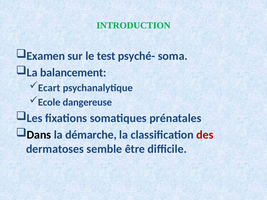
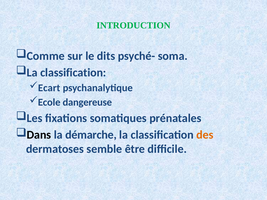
Examen: Examen -> Comme
test: test -> dits
balancement at (73, 73): balancement -> classification
des colour: red -> orange
